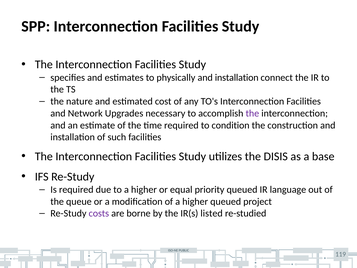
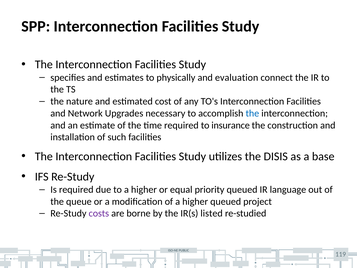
physically and installation: installation -> evaluation
the at (252, 113) colour: purple -> blue
condition: condition -> insurance
